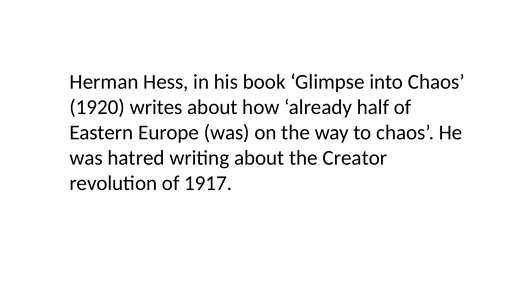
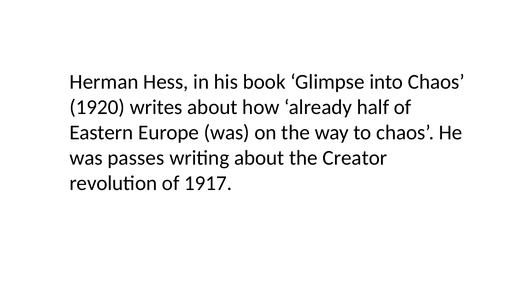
hatred: hatred -> passes
